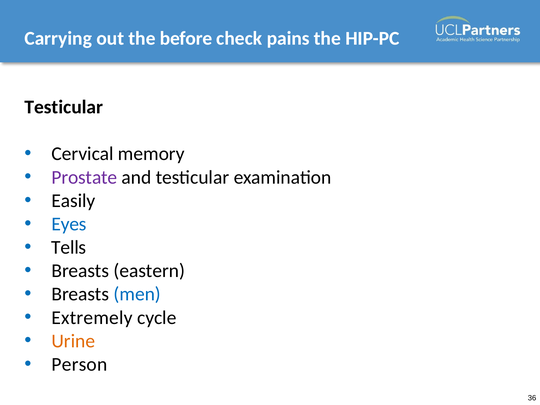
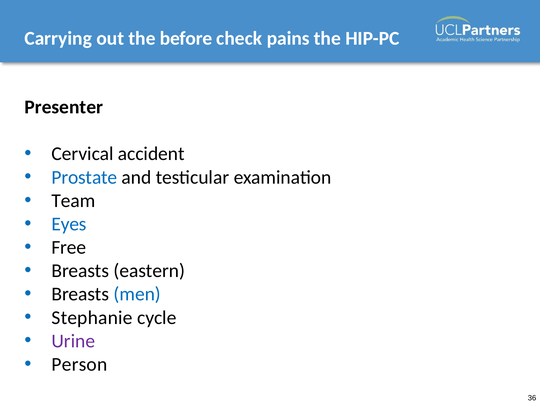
Testicular at (64, 107): Testicular -> Presenter
memory: memory -> accident
Prostate colour: purple -> blue
Easily: Easily -> Team
Tells: Tells -> Free
Extremely: Extremely -> Stephanie
Urine colour: orange -> purple
